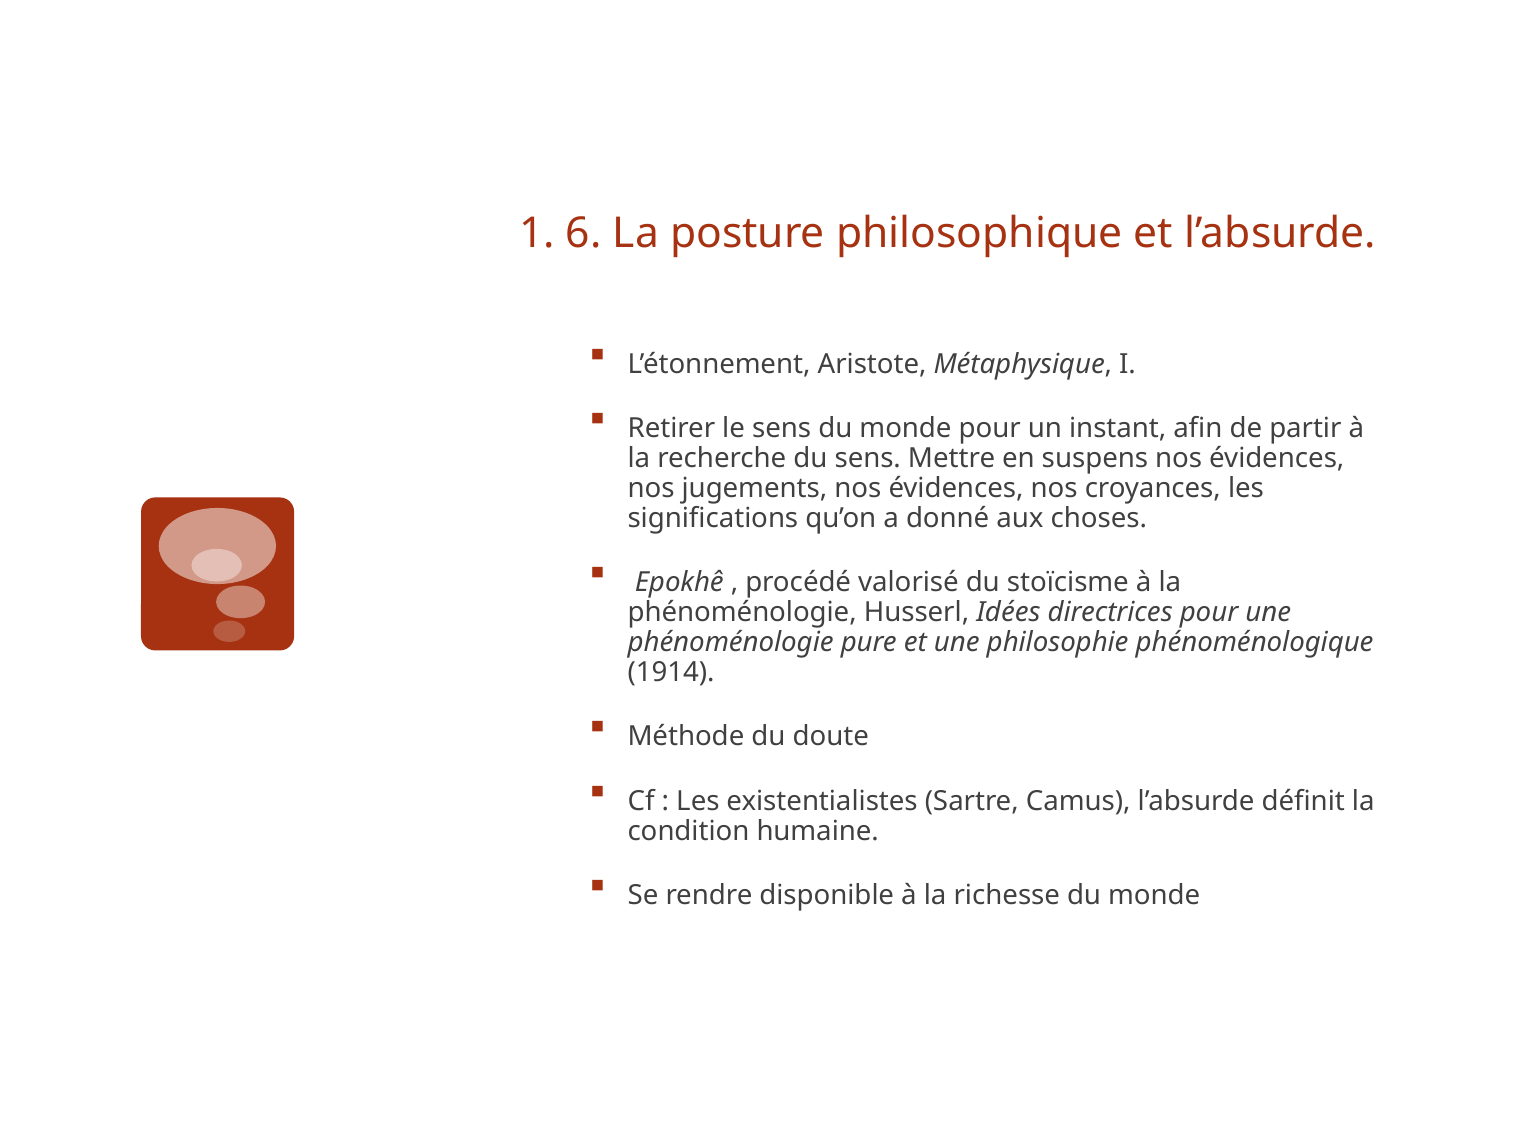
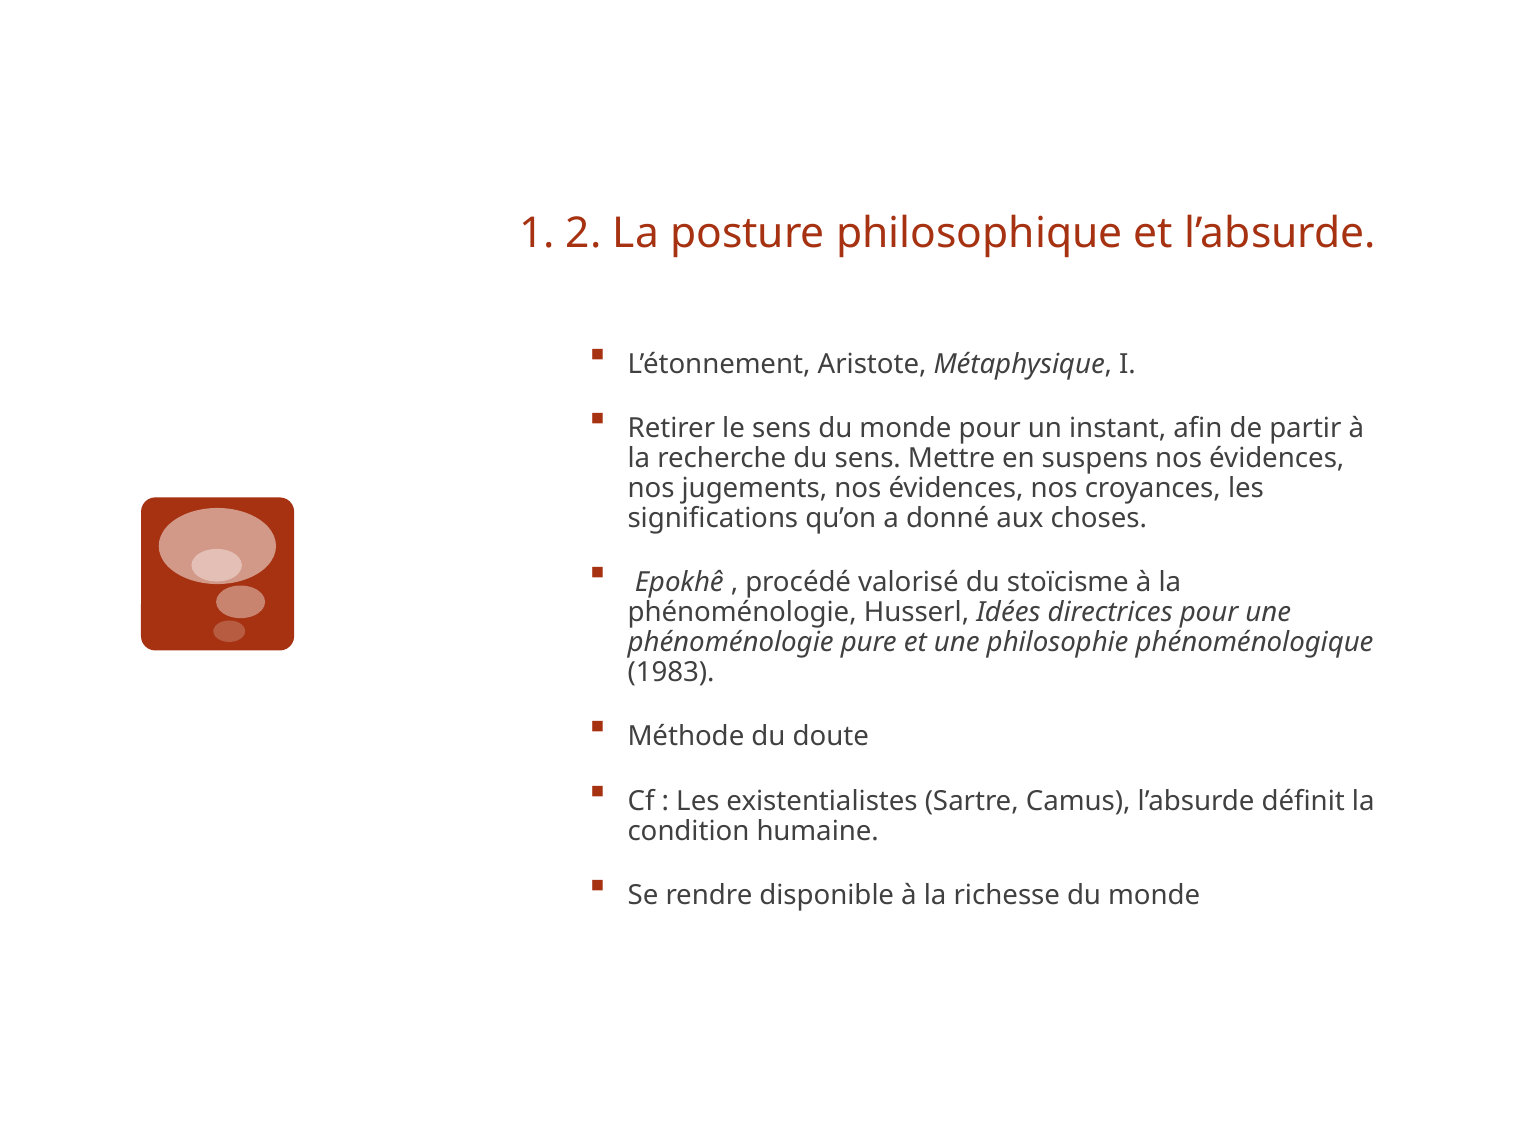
6: 6 -> 2
1914: 1914 -> 1983
